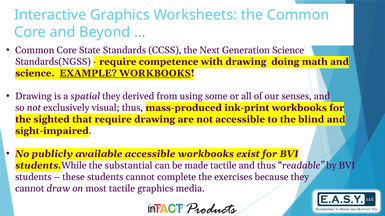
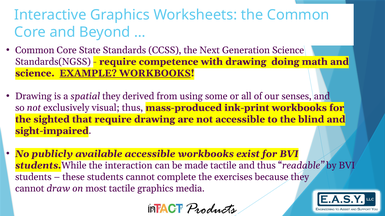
substantial: substantial -> interaction
